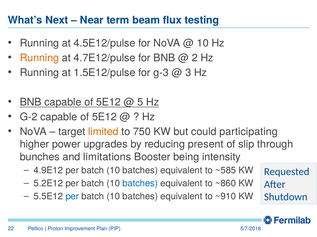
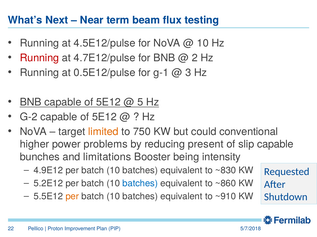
Running at (39, 58) colour: orange -> red
1.5E12/pulse: 1.5E12/pulse -> 0.5E12/pulse
g-3: g-3 -> g-1
participating: participating -> conventional
upgrades: upgrades -> problems
slip through: through -> capable
~585: ~585 -> ~830
per at (72, 197) colour: blue -> orange
